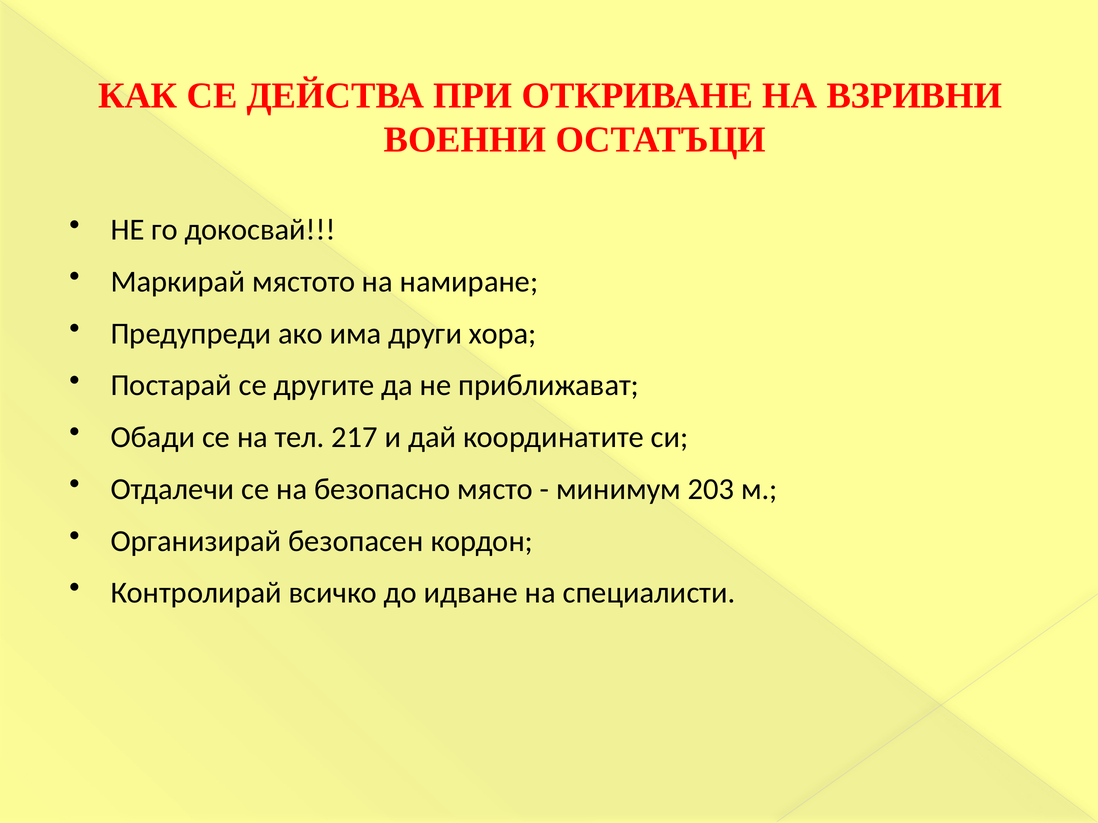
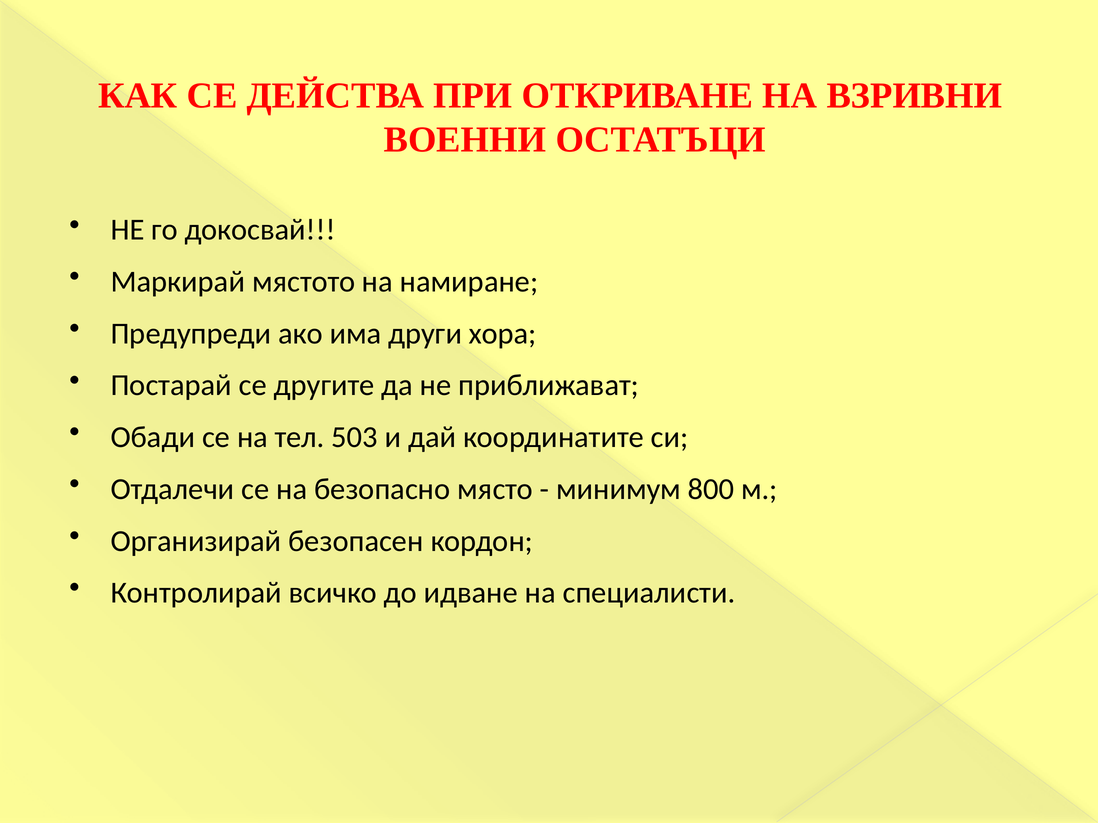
217: 217 -> 503
203: 203 -> 800
